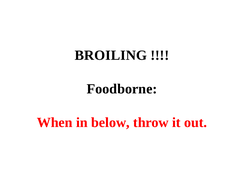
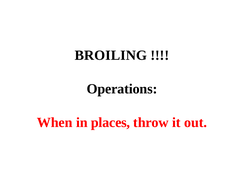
Foodborne: Foodborne -> Operations
below: below -> places
